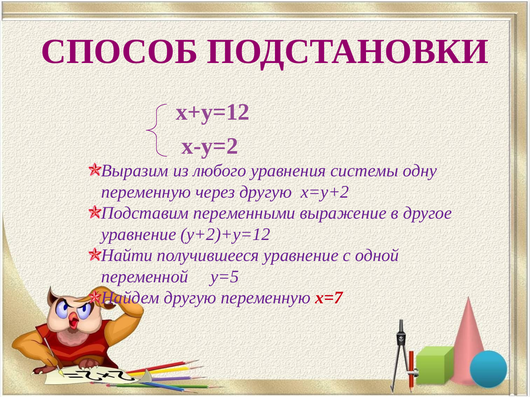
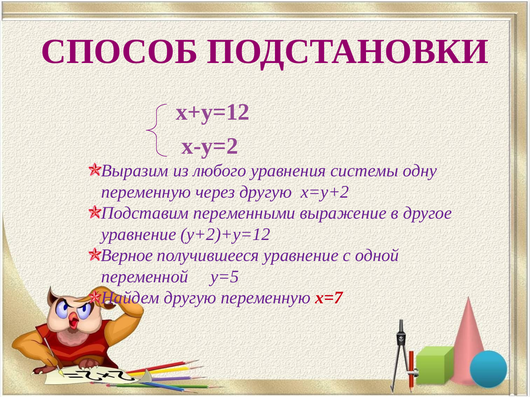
Найти: Найти -> Верное
